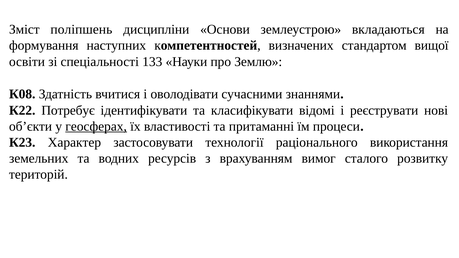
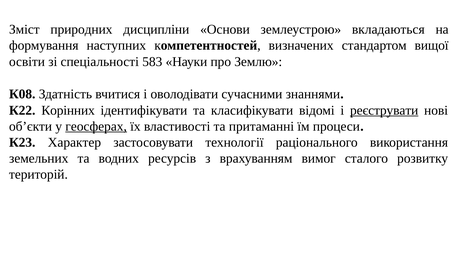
поліпшень: поліпшень -> природних
133: 133 -> 583
Потребує: Потребує -> Корінних
реєструвати underline: none -> present
